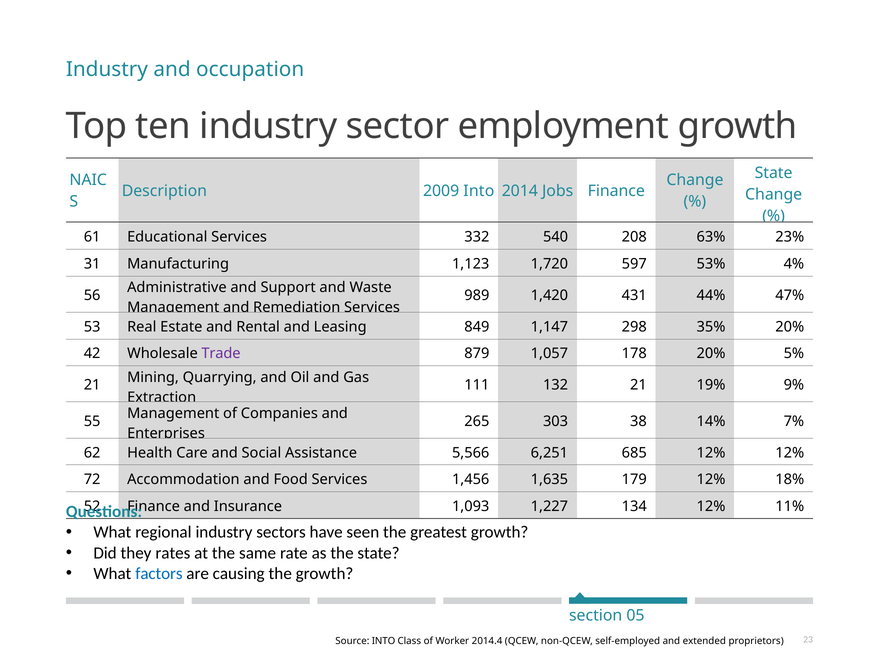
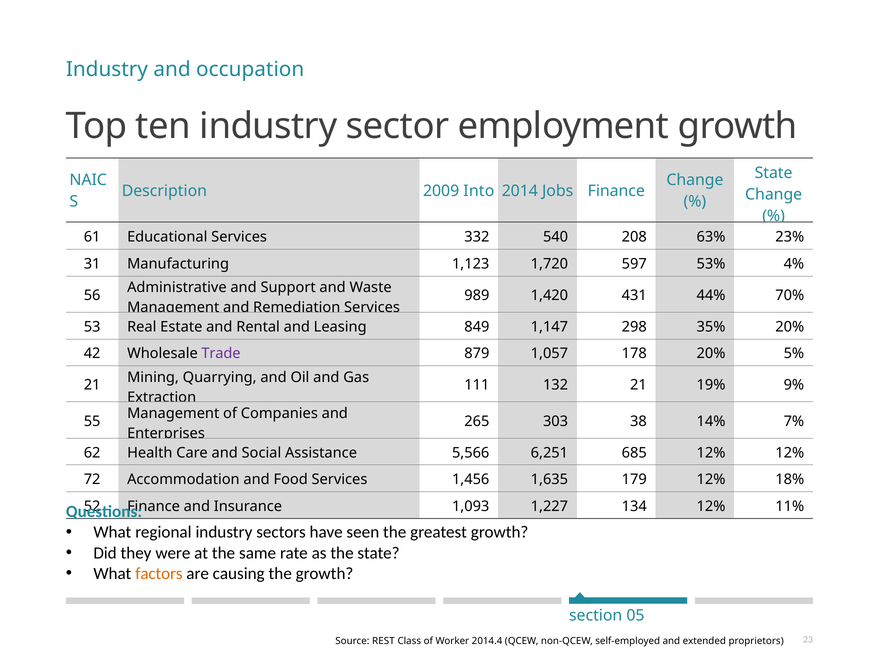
47%: 47% -> 70%
rates: rates -> were
factors colour: blue -> orange
Source INTO: INTO -> REST
